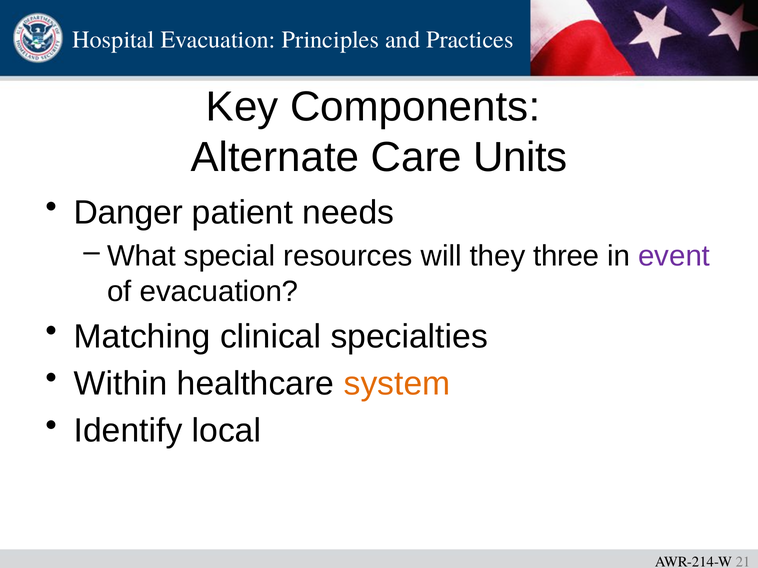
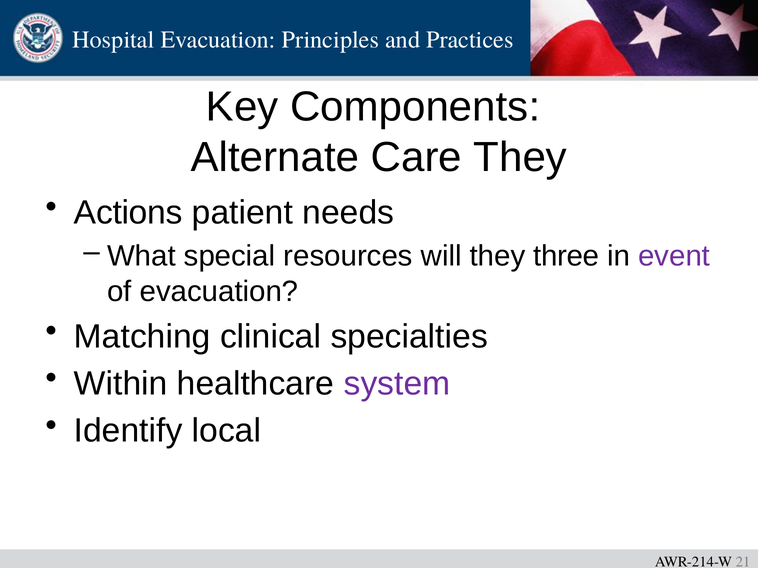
Care Units: Units -> They
Danger: Danger -> Actions
system colour: orange -> purple
